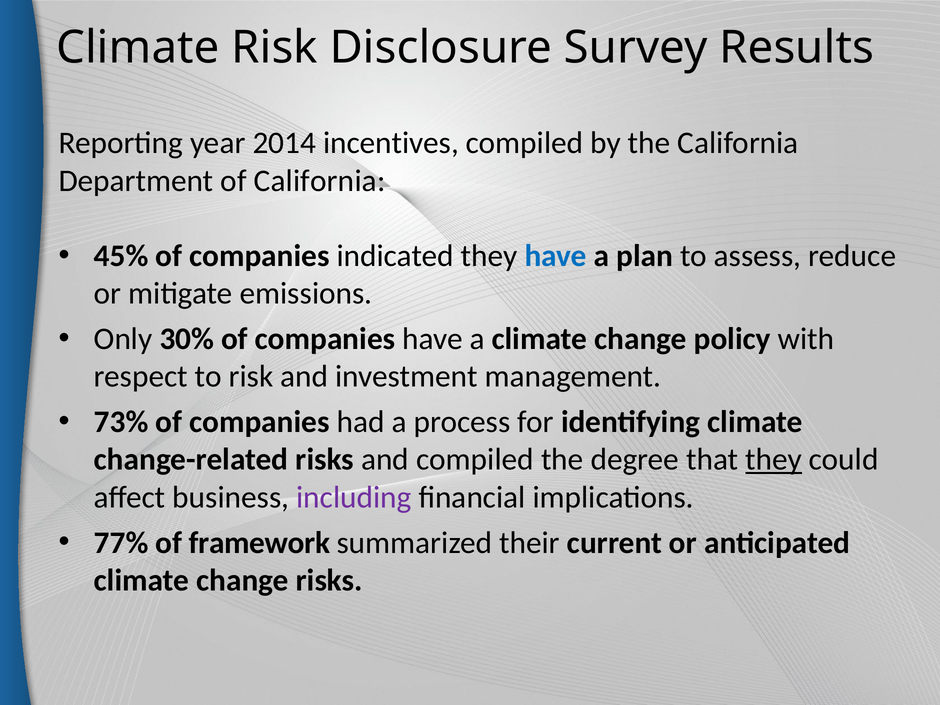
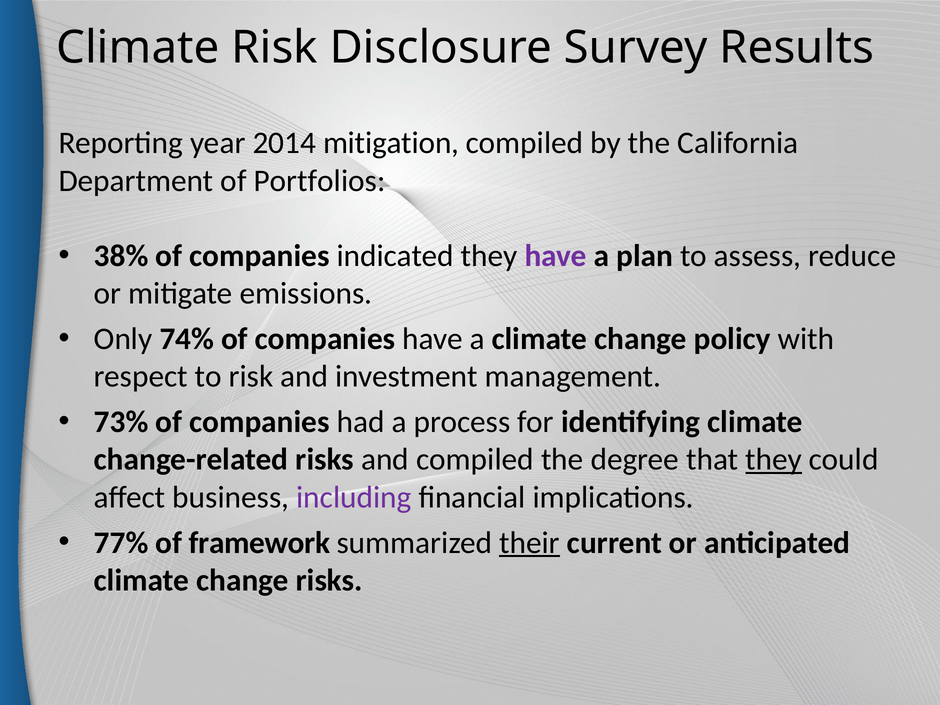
incentives: incentives -> mitigation
of California: California -> Portfolios
45%: 45% -> 38%
have at (556, 256) colour: blue -> purple
30%: 30% -> 74%
their underline: none -> present
